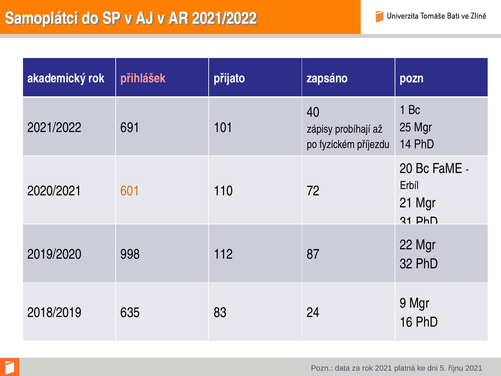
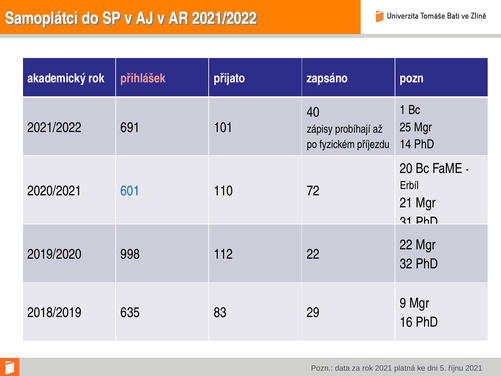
601 colour: orange -> blue
112 87: 87 -> 22
24: 24 -> 29
